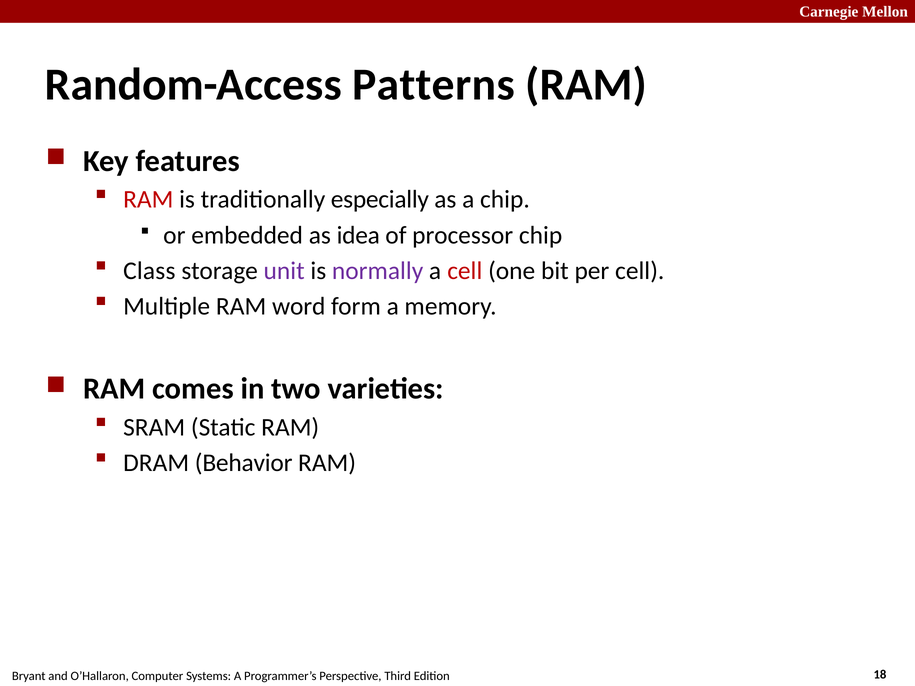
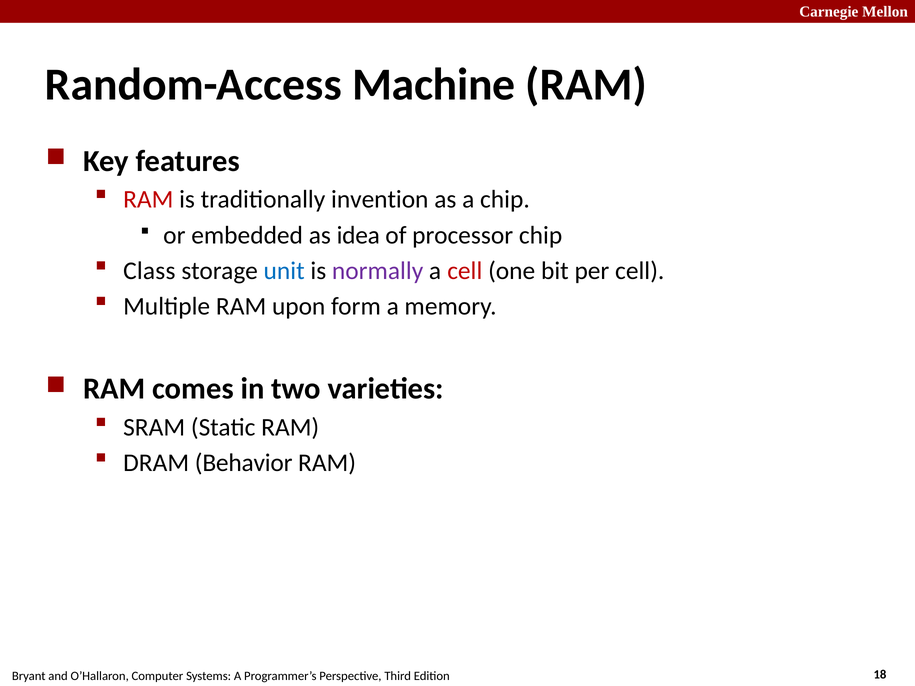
Patterns: Patterns -> Machine
especially: especially -> invention
unit colour: purple -> blue
word: word -> upon
